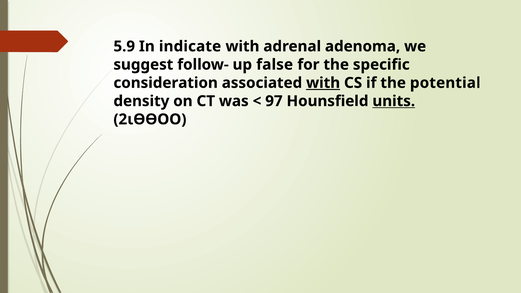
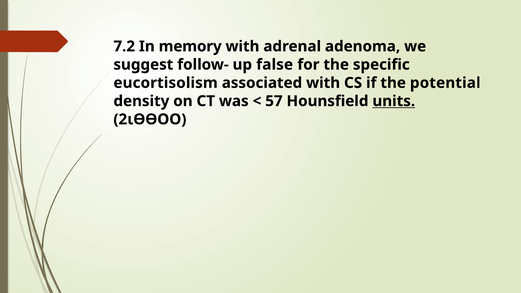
5.9: 5.9 -> 7.2
indicate: indicate -> memory
consideration: consideration -> eucortisolism
with at (323, 83) underline: present -> none
97: 97 -> 57
